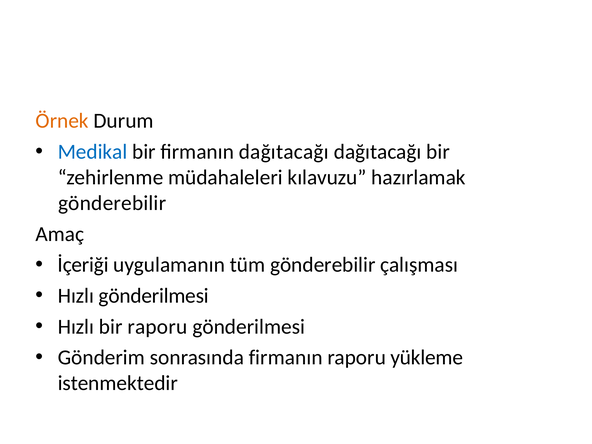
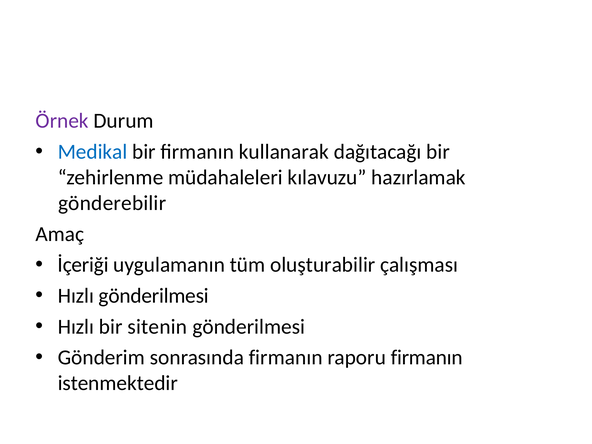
Örnek colour: orange -> purple
firmanın dağıtacağı: dağıtacağı -> kullanarak
tüm gönderebilir: gönderebilir -> oluşturabilir
bir raporu: raporu -> sitenin
raporu yükleme: yükleme -> firmanın
